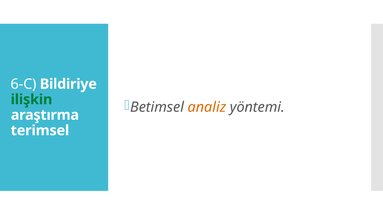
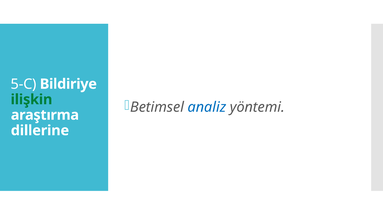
6-C: 6-C -> 5-C
analiz colour: orange -> blue
terimsel: terimsel -> dillerine
